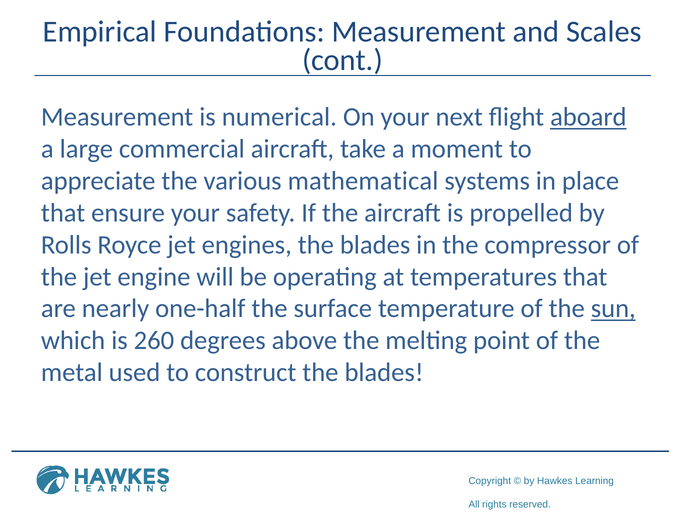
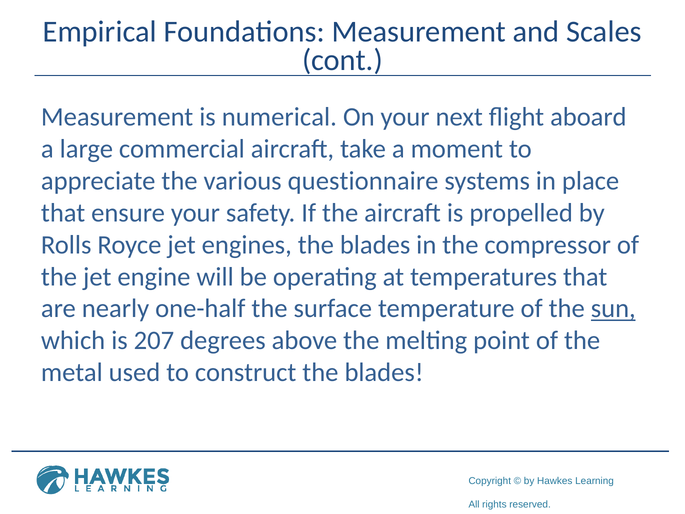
aboard underline: present -> none
mathematical: mathematical -> questionnaire
260: 260 -> 207
